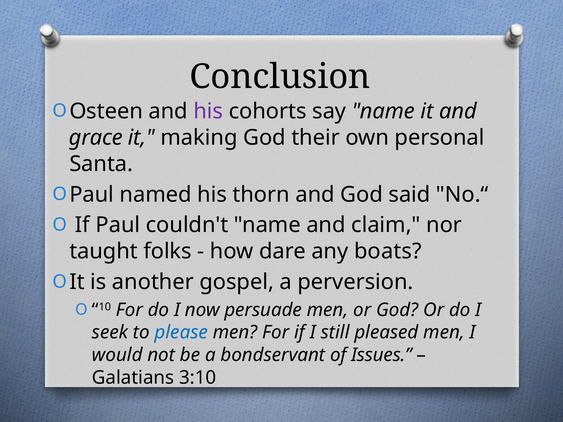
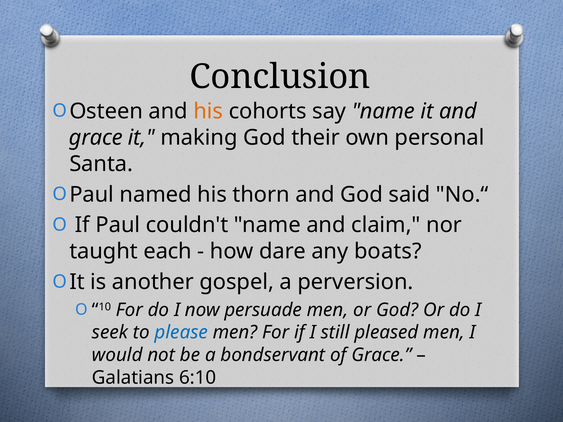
his at (208, 111) colour: purple -> orange
folks: folks -> each
of Issues: Issues -> Grace
3:10: 3:10 -> 6:10
